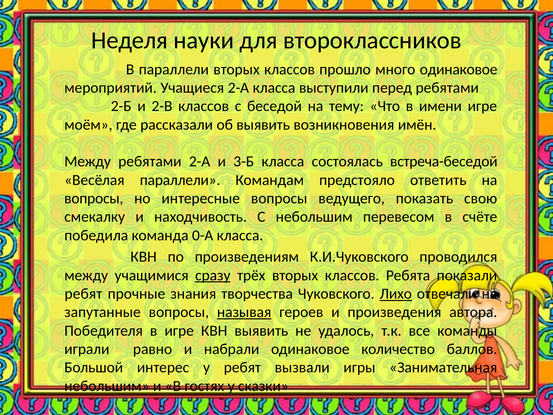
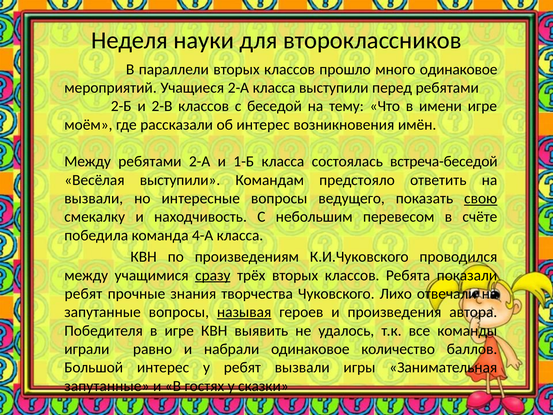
об выявить: выявить -> интерес
3-Б: 3-Б -> 1-Б
Весёлая параллели: параллели -> выступили
вопросы at (94, 198): вопросы -> вызвали
свою underline: none -> present
0-А: 0-А -> 4-А
Лихо underline: present -> none
небольшим at (107, 386): небольшим -> запутанные
